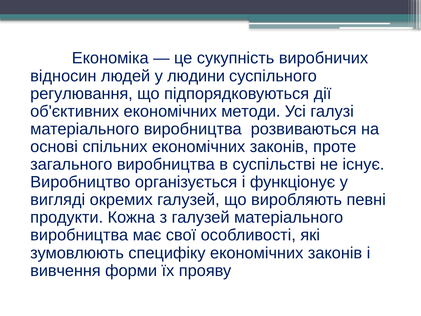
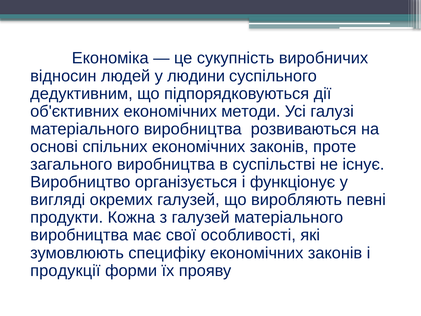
регулювання: регулювання -> дедуктивним
вивчення: вивчення -> продукції
